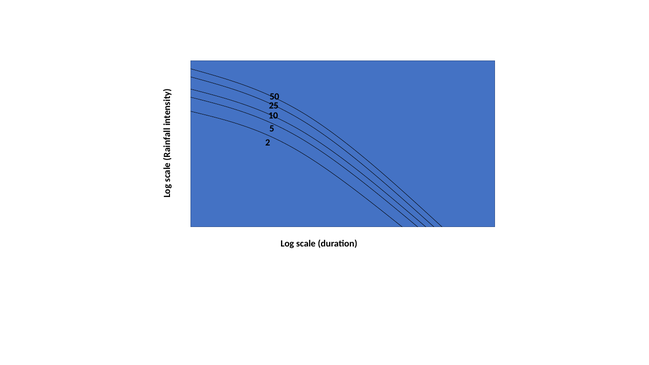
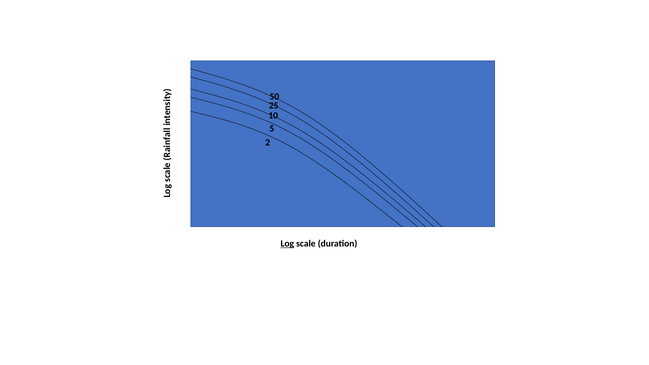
Log underline: none -> present
